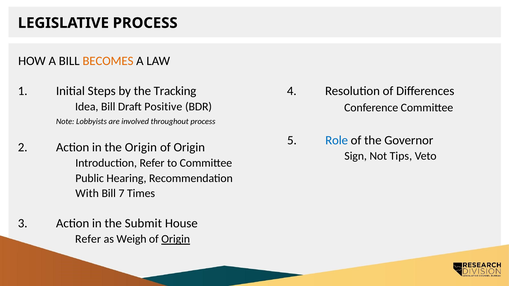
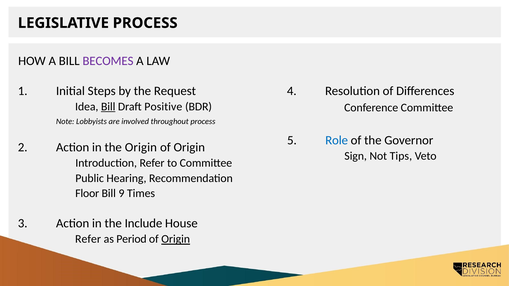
BECOMES colour: orange -> purple
Tracking: Tracking -> Request
Bill at (108, 107) underline: none -> present
With: With -> Floor
7: 7 -> 9
Submit: Submit -> Include
Weigh: Weigh -> Period
